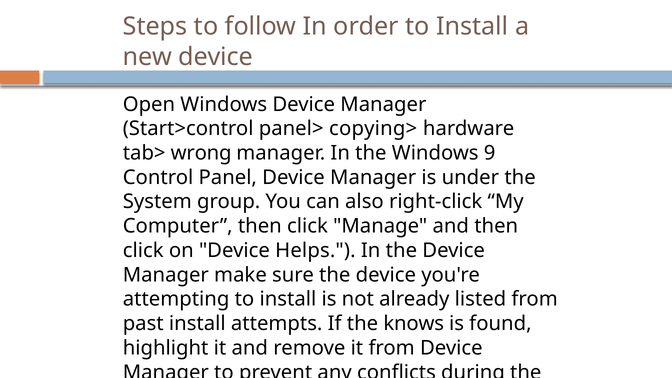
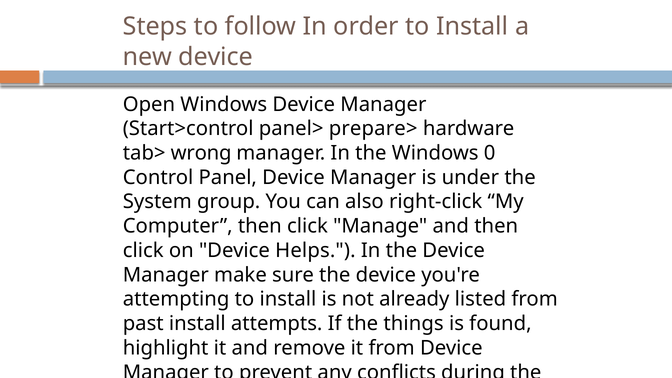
copying>: copying> -> prepare>
9: 9 -> 0
knows: knows -> things
